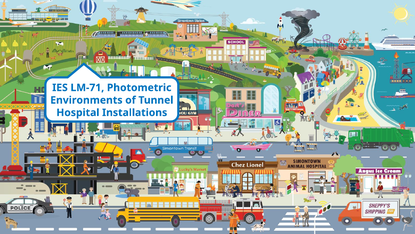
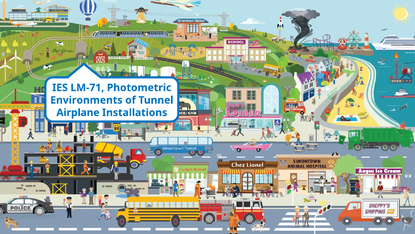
Hospital: Hospital -> Airplane
